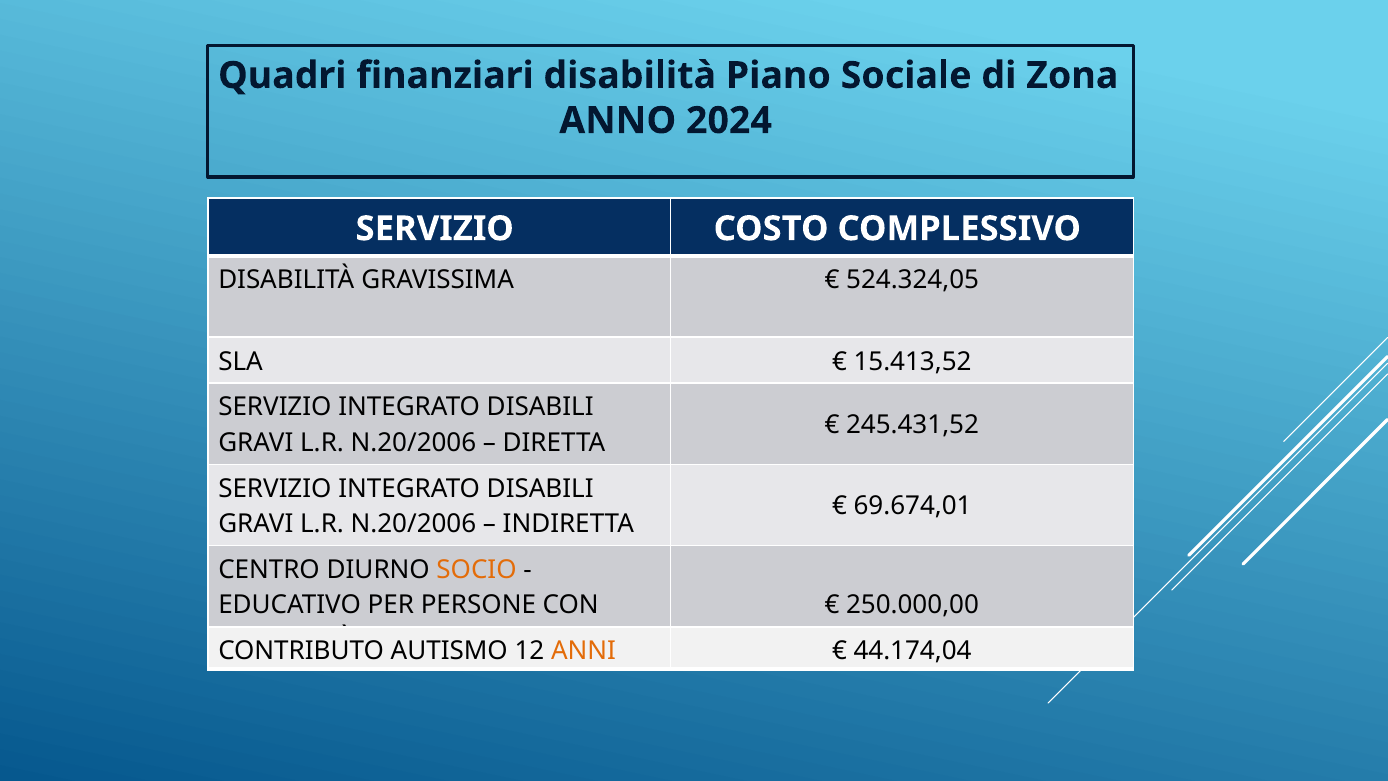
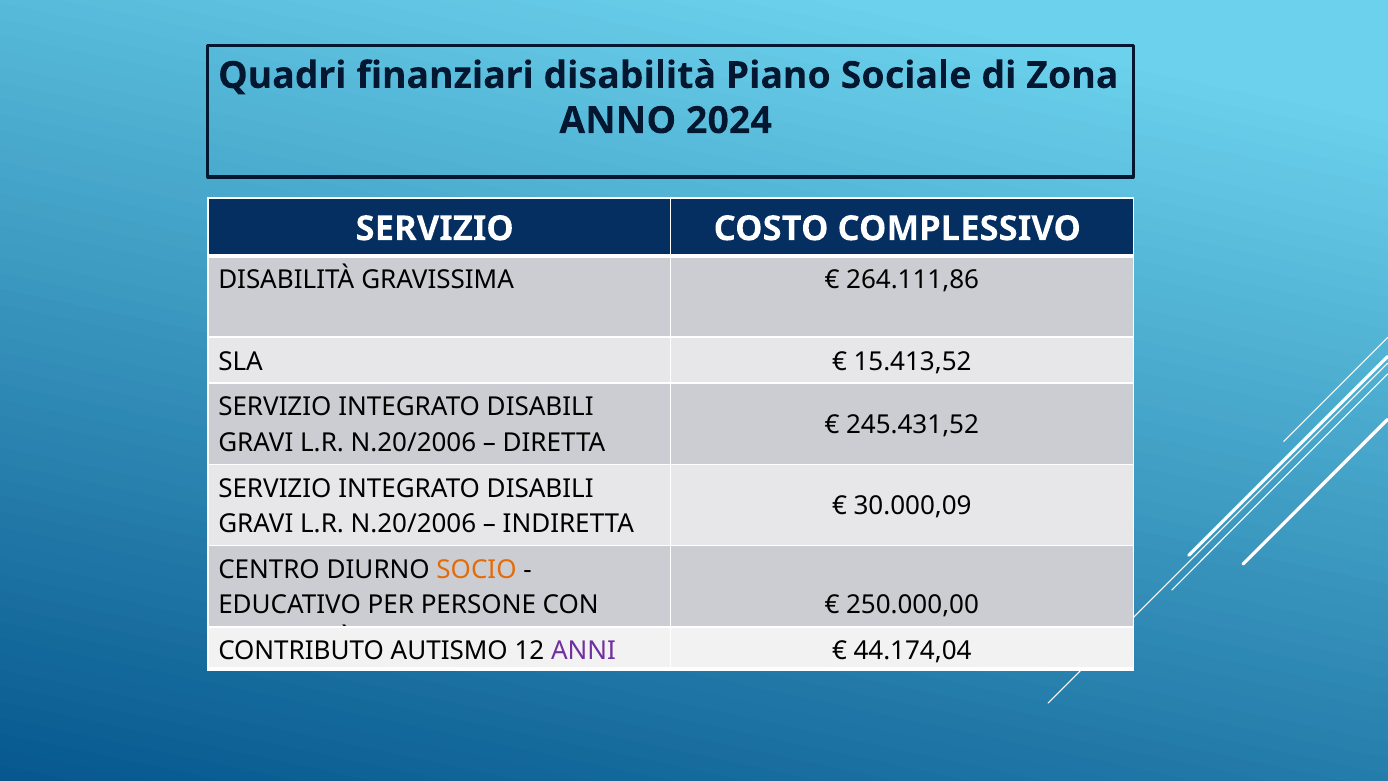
524.324,05: 524.324,05 -> 264.111,86
69.674,01: 69.674,01 -> 30.000,09
ANNI colour: orange -> purple
